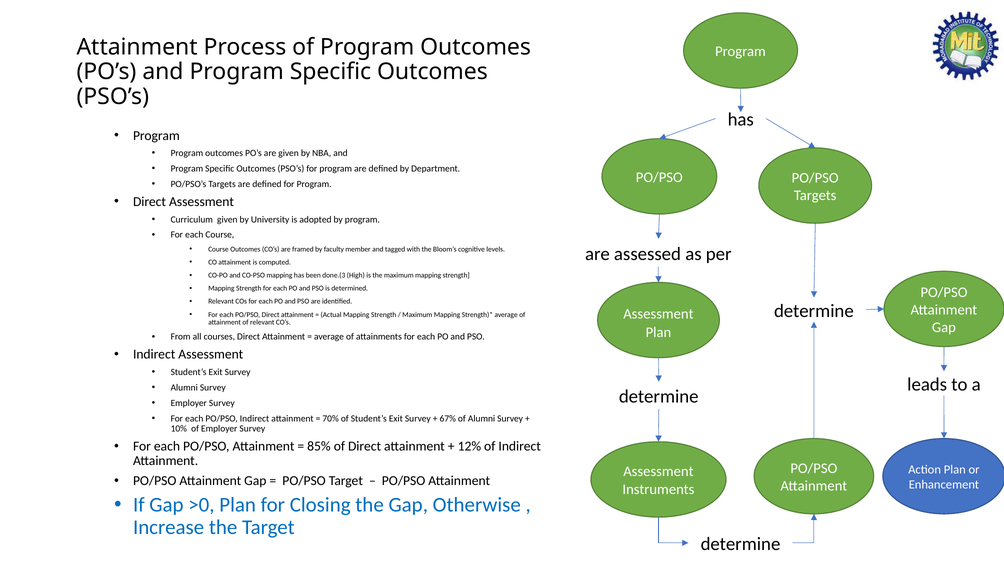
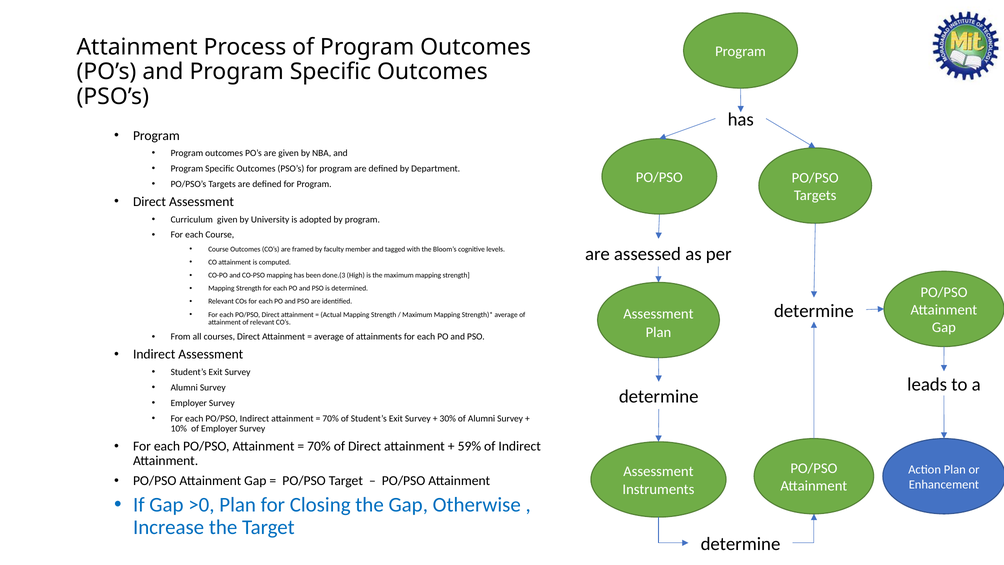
67%: 67% -> 30%
85% at (319, 446): 85% -> 70%
12%: 12% -> 59%
